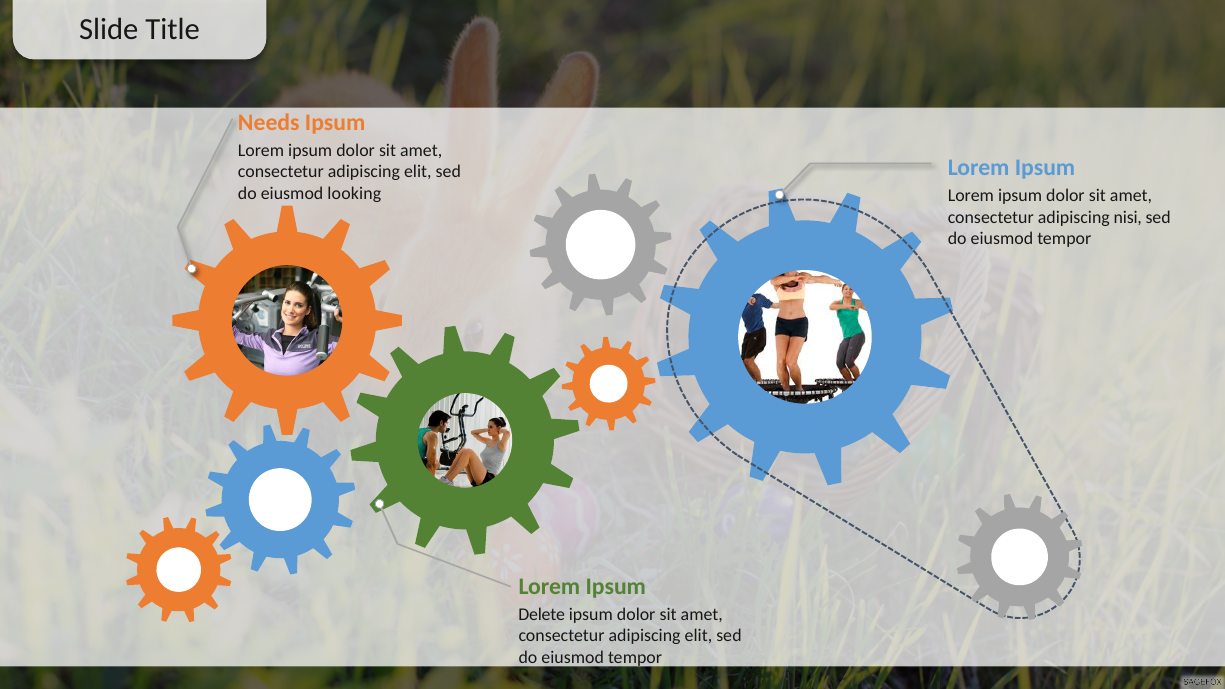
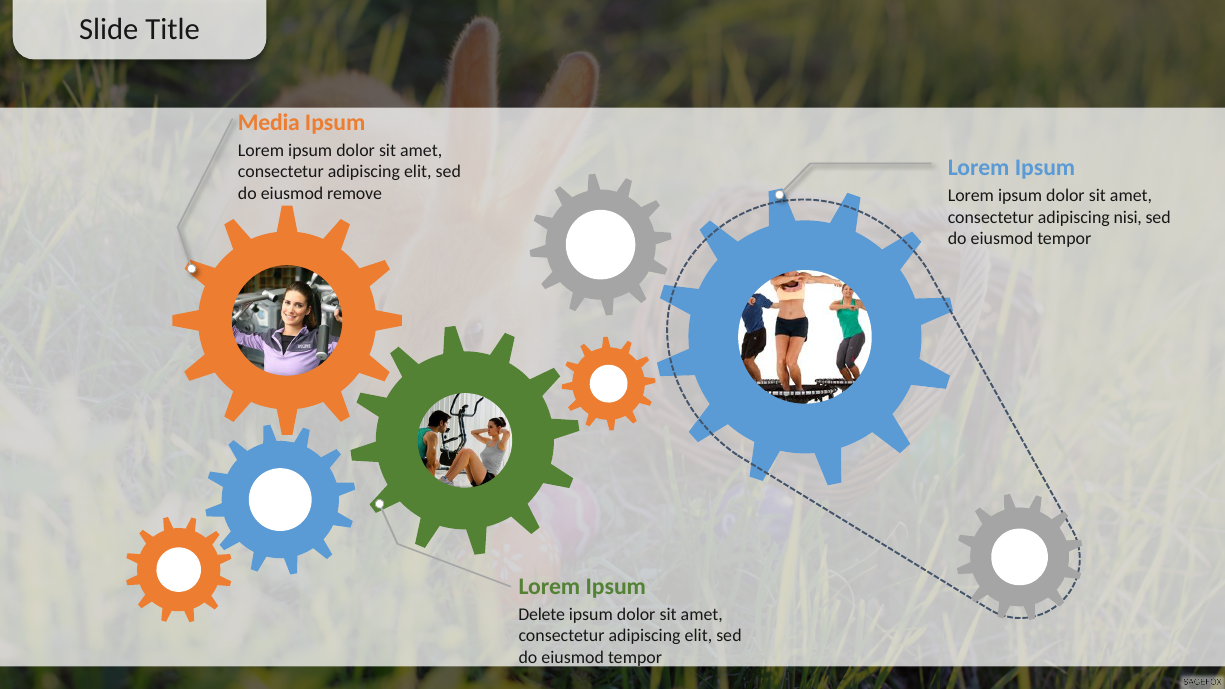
Needs: Needs -> Media
looking: looking -> remove
